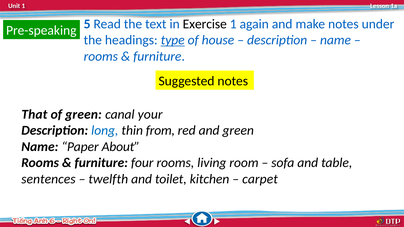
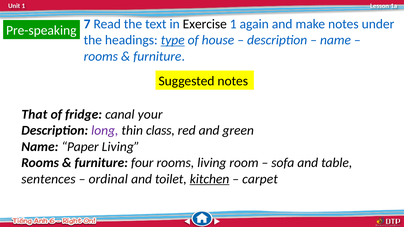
5: 5 -> 7
of green: green -> fridge
long colour: blue -> purple
from: from -> class
Paper About: About -> Living
twelfth: twelfth -> ordinal
kitchen underline: none -> present
